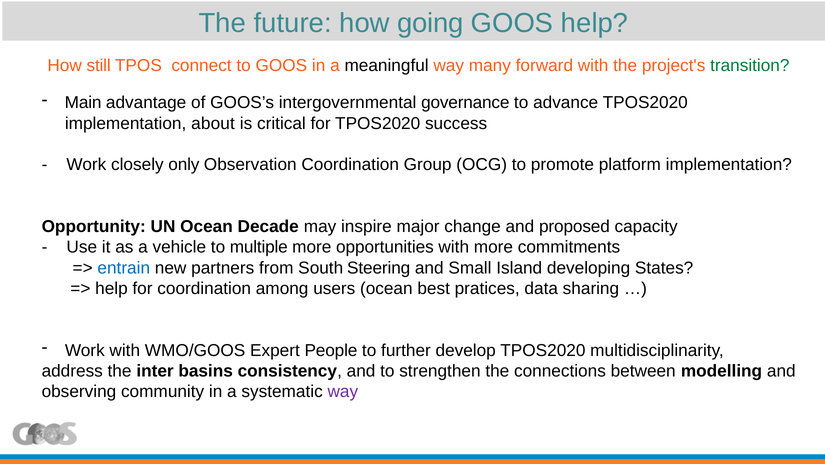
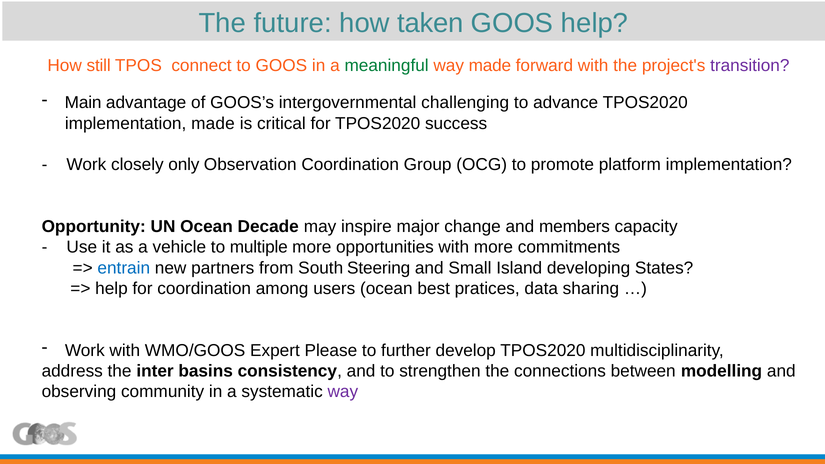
going: going -> taken
meaningful colour: black -> green
way many: many -> made
transition colour: green -> purple
governance: governance -> challenging
implementation about: about -> made
proposed: proposed -> members
People: People -> Please
